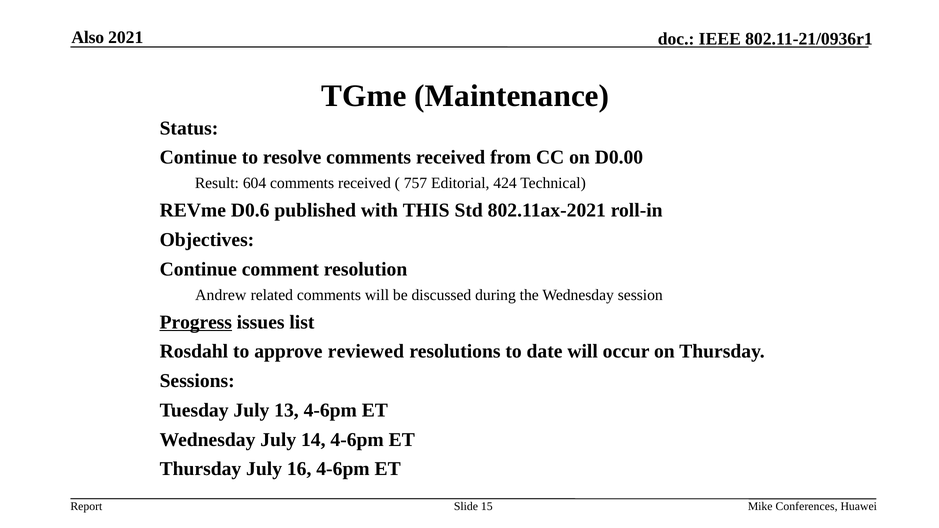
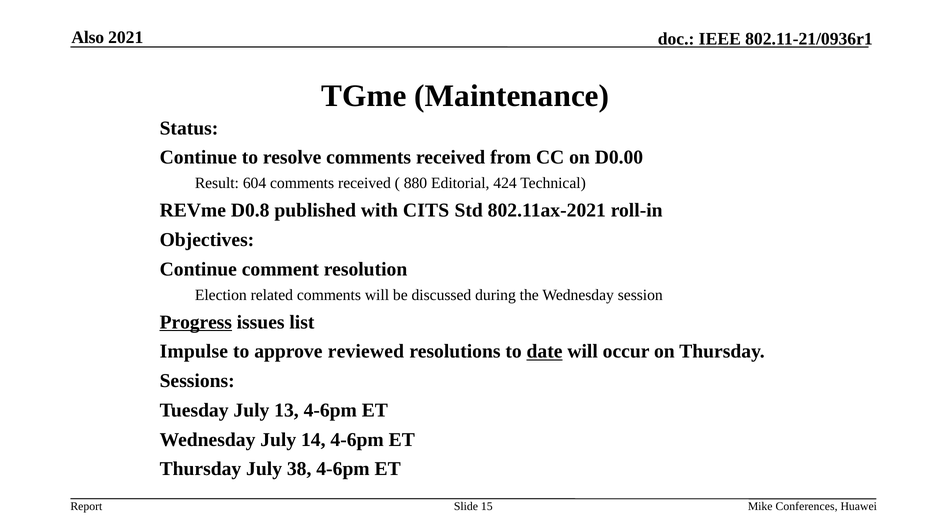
757: 757 -> 880
D0.6: D0.6 -> D0.8
THIS: THIS -> CITS
Andrew: Andrew -> Election
Rosdahl: Rosdahl -> Impulse
date underline: none -> present
16: 16 -> 38
